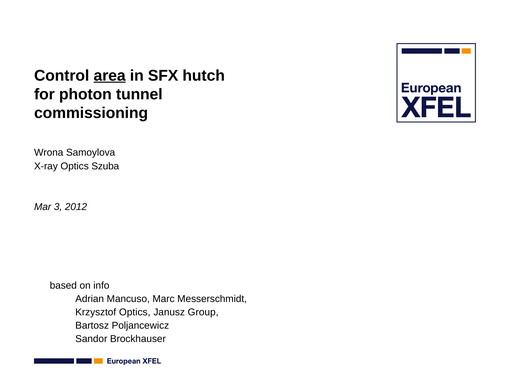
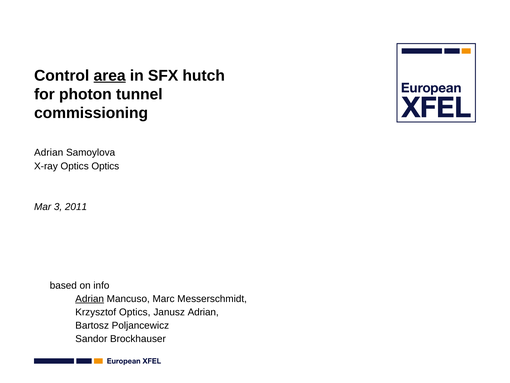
Wrona at (49, 152): Wrona -> Adrian
Optics Szuba: Szuba -> Optics
2012: 2012 -> 2011
Adrian at (90, 298) underline: none -> present
Janusz Group: Group -> Adrian
